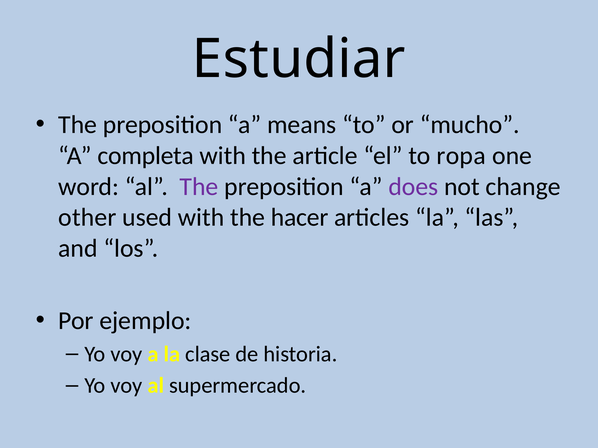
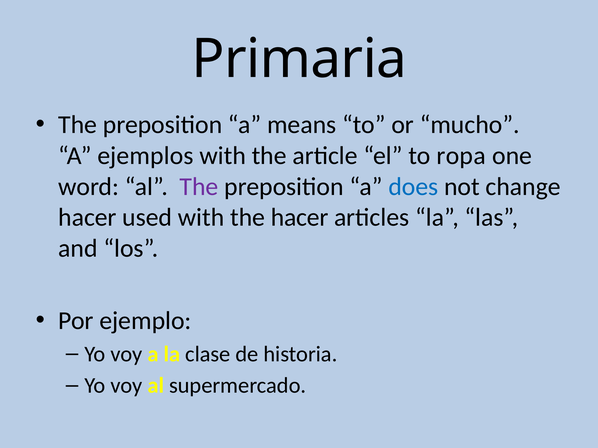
Estudiar: Estudiar -> Primaria
completa: completa -> ejemplos
does colour: purple -> blue
other at (87, 218): other -> hacer
